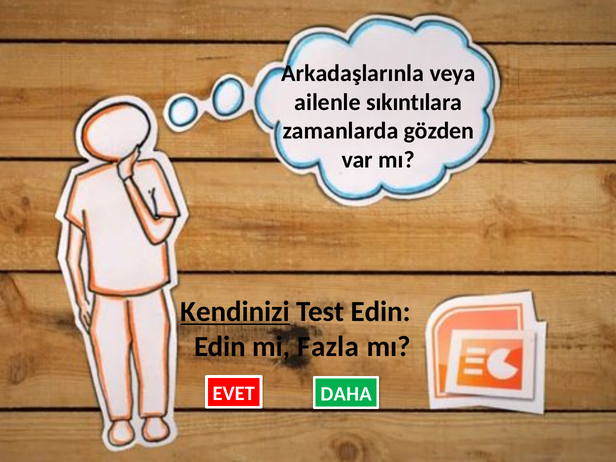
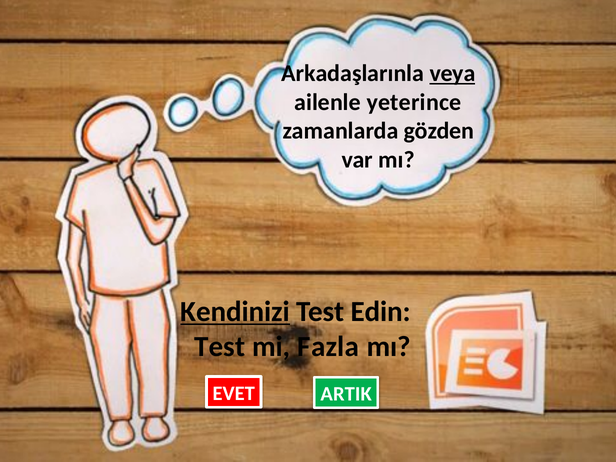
veya underline: none -> present
sıkıntılara: sıkıntılara -> yeterince
Edin at (220, 347): Edin -> Test
DAHA: DAHA -> ARTIK
